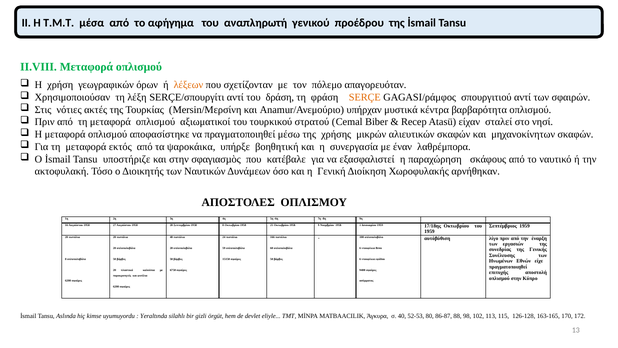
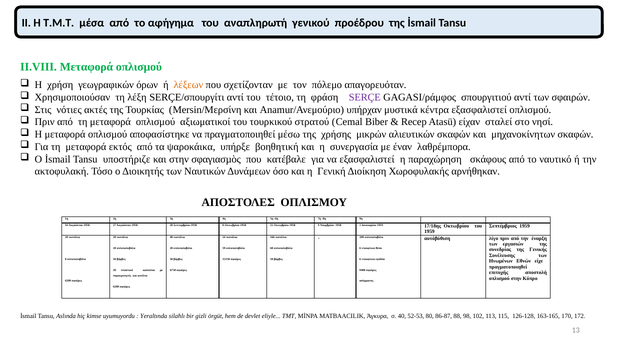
δράση: δράση -> τέτοιο
SERÇE colour: orange -> purple
κέντρα βαρβαρότητα: βαρβαρότητα -> εξασφαλιστεί
